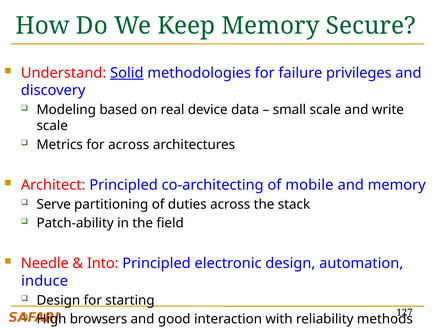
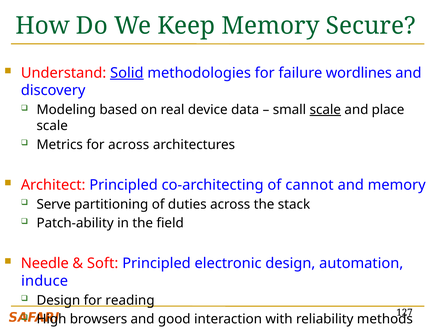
privileges: privileges -> wordlines
scale at (325, 110) underline: none -> present
write: write -> place
mobile: mobile -> cannot
Into: Into -> Soft
starting: starting -> reading
